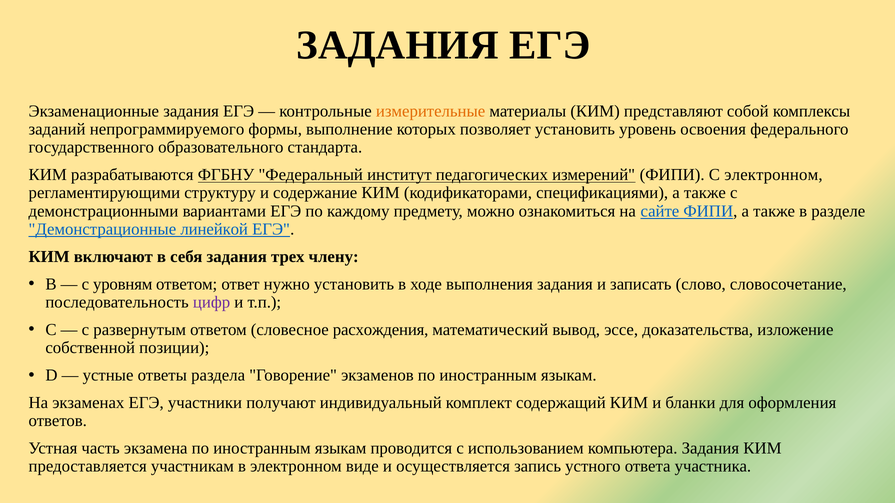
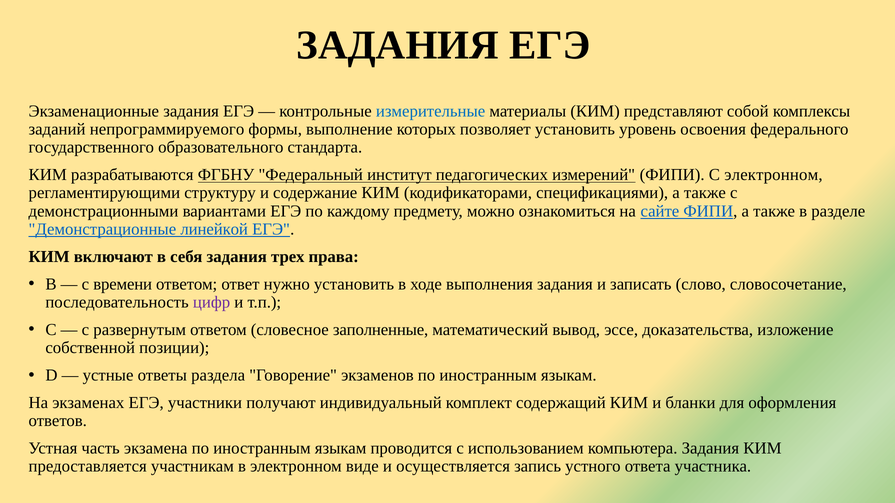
измерительные colour: orange -> blue
члену: члену -> права
уровням: уровням -> времени
расхождения: расхождения -> заполненные
